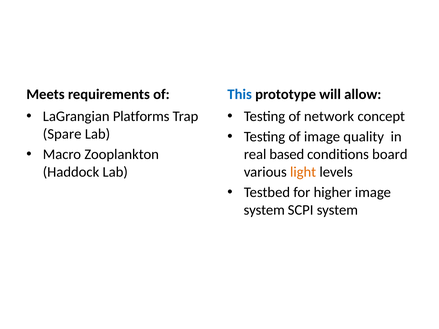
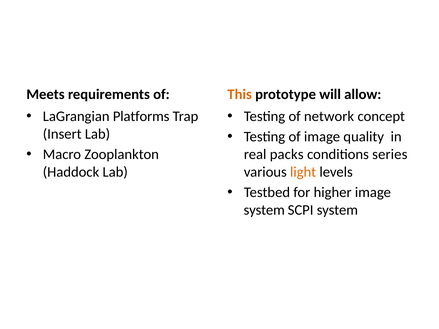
This colour: blue -> orange
Spare: Spare -> Insert
based: based -> packs
board: board -> series
